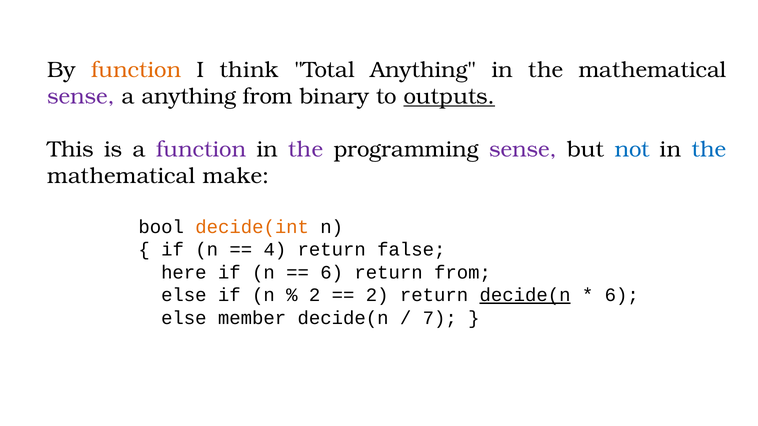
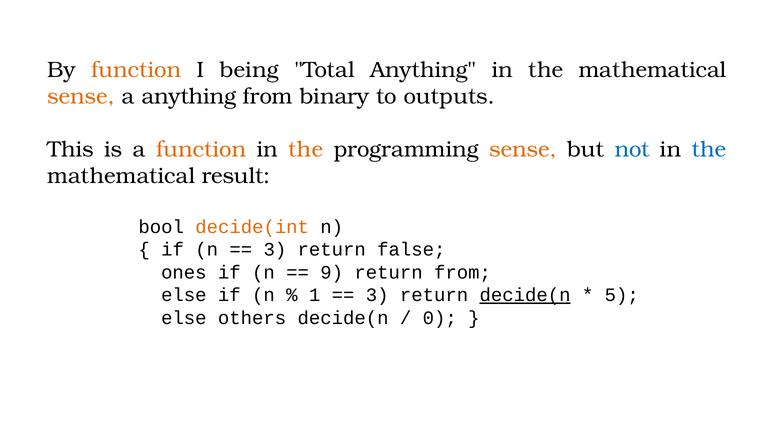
think: think -> being
sense at (81, 97) colour: purple -> orange
outputs underline: present -> none
function at (201, 150) colour: purple -> orange
the at (306, 150) colour: purple -> orange
sense at (523, 150) colour: purple -> orange
make: make -> result
4 at (275, 250): 4 -> 3
here: here -> ones
6 at (332, 273): 6 -> 9
2 at (315, 295): 2 -> 1
2 at (377, 295): 2 -> 3
6 at (622, 295): 6 -> 5
member: member -> others
7: 7 -> 0
